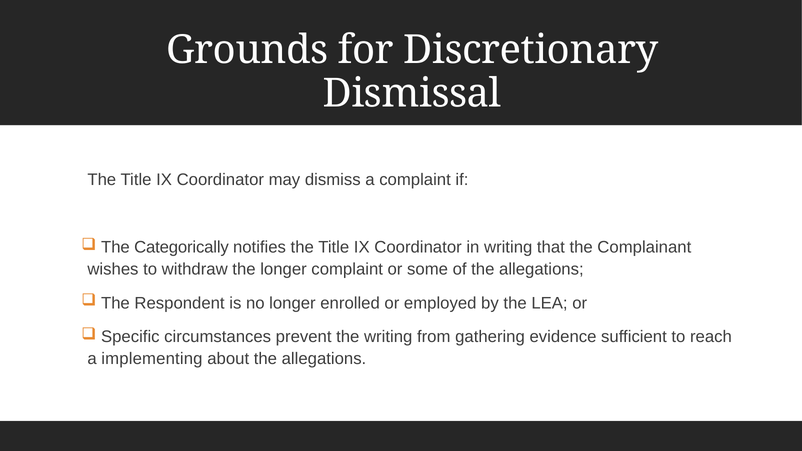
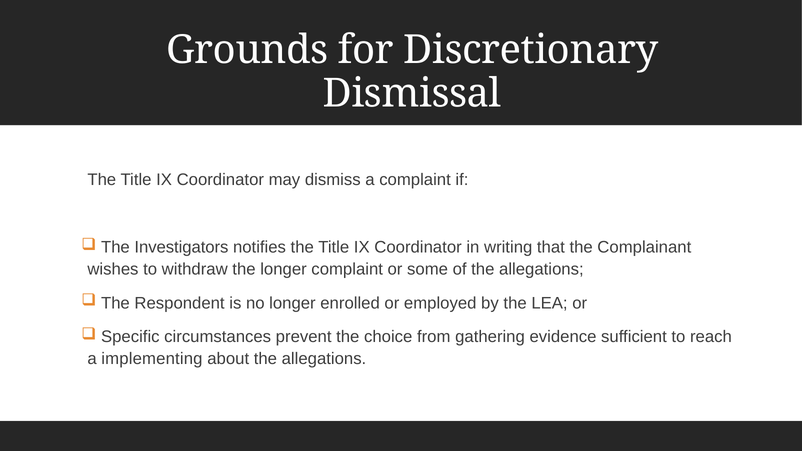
Categorically: Categorically -> Investigators
the writing: writing -> choice
